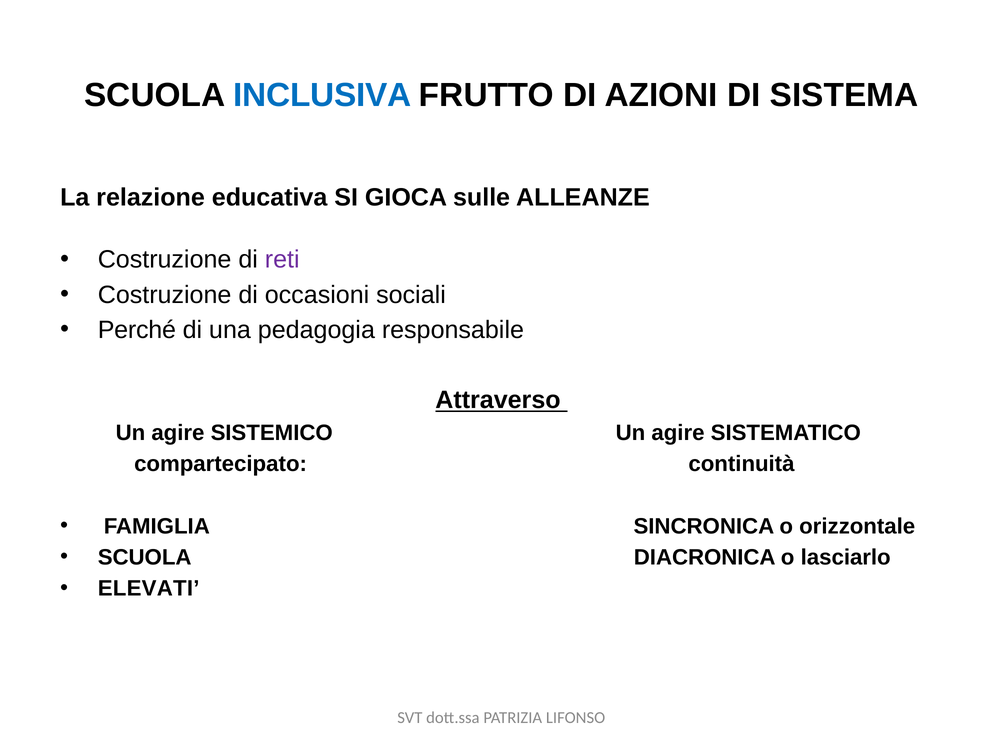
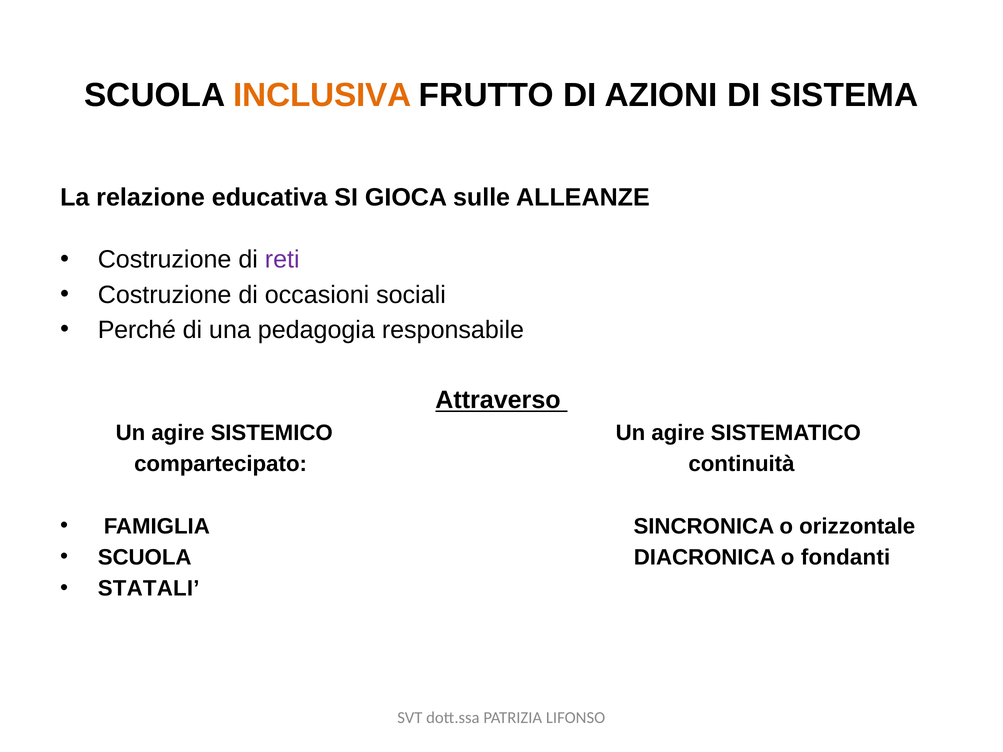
INCLUSIVA colour: blue -> orange
lasciarlo: lasciarlo -> fondanti
ELEVATI: ELEVATI -> STATALI
